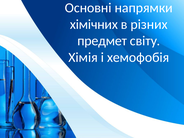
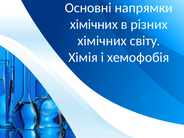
предмет at (102, 41): предмет -> хімічних
